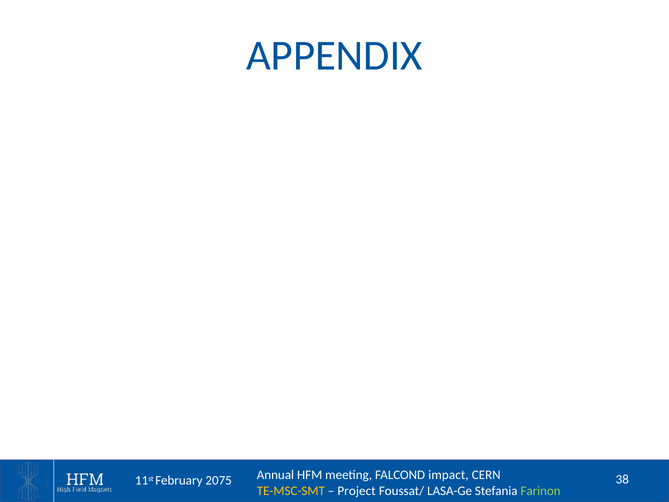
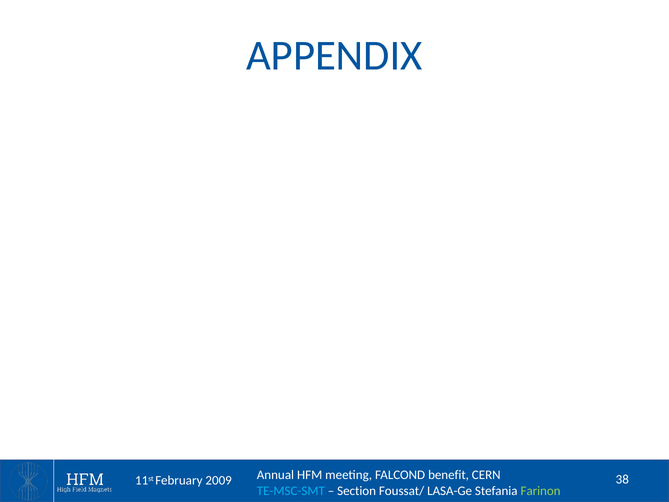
2075: 2075 -> 2009
impact: impact -> benefit
TE-MSC-SMT colour: yellow -> light blue
Project: Project -> Section
